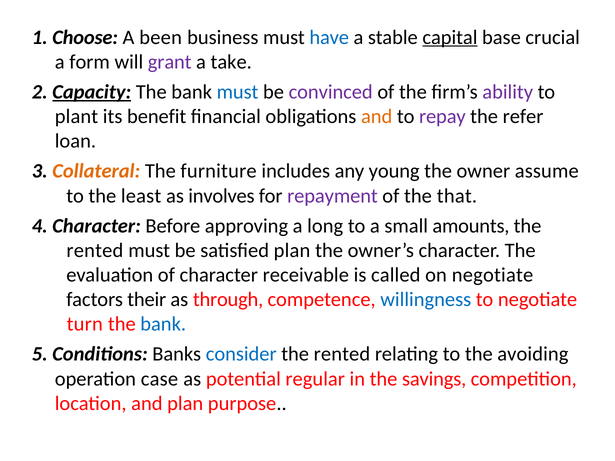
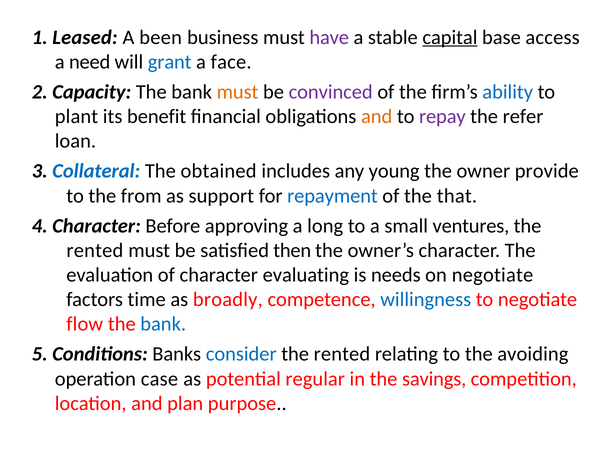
Choose: Choose -> Leased
have colour: blue -> purple
crucial: crucial -> access
form: form -> need
grant colour: purple -> blue
take: take -> face
Capacity underline: present -> none
must at (238, 92) colour: blue -> orange
ability colour: purple -> blue
Collateral colour: orange -> blue
furniture: furniture -> obtained
assume: assume -> provide
least: least -> from
involves: involves -> support
repayment colour: purple -> blue
amounts: amounts -> ventures
satisfied plan: plan -> then
receivable: receivable -> evaluating
called: called -> needs
their: their -> time
through: through -> broadly
turn: turn -> flow
